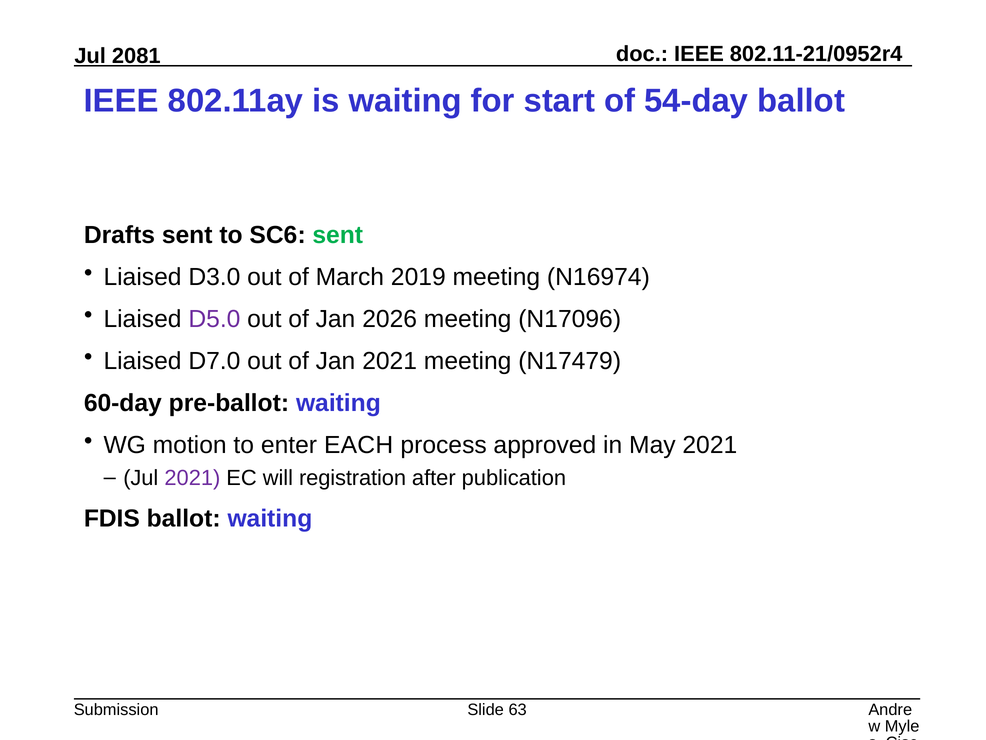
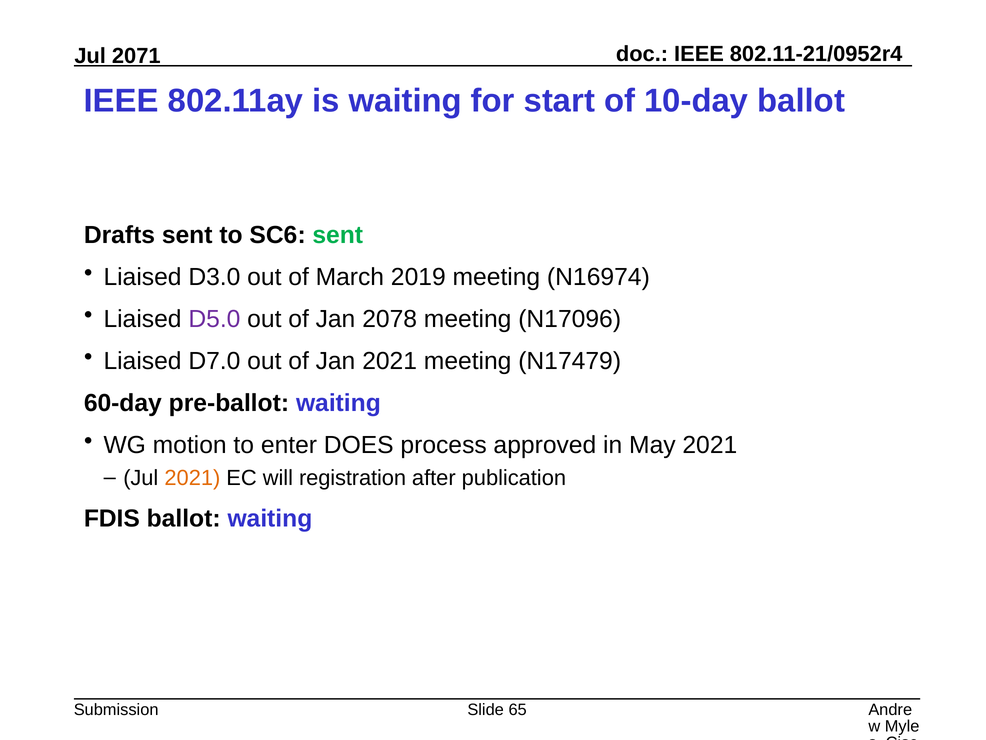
2081: 2081 -> 2071
54-day: 54-day -> 10-day
2026: 2026 -> 2078
EACH: EACH -> DOES
2021 at (192, 478) colour: purple -> orange
63: 63 -> 65
